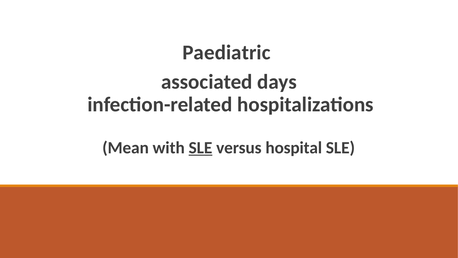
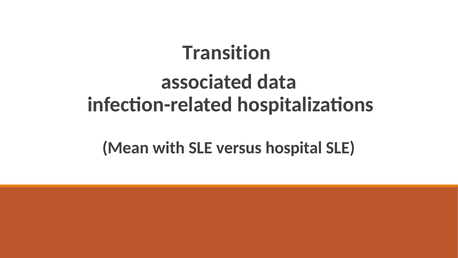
Paediatric: Paediatric -> Transition
days: days -> data
SLE at (200, 148) underline: present -> none
